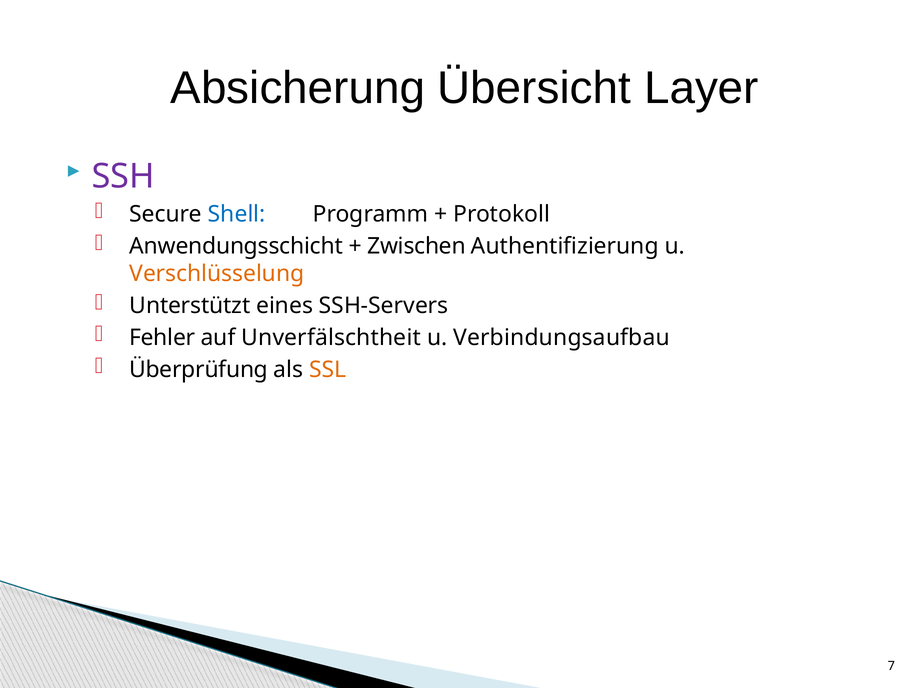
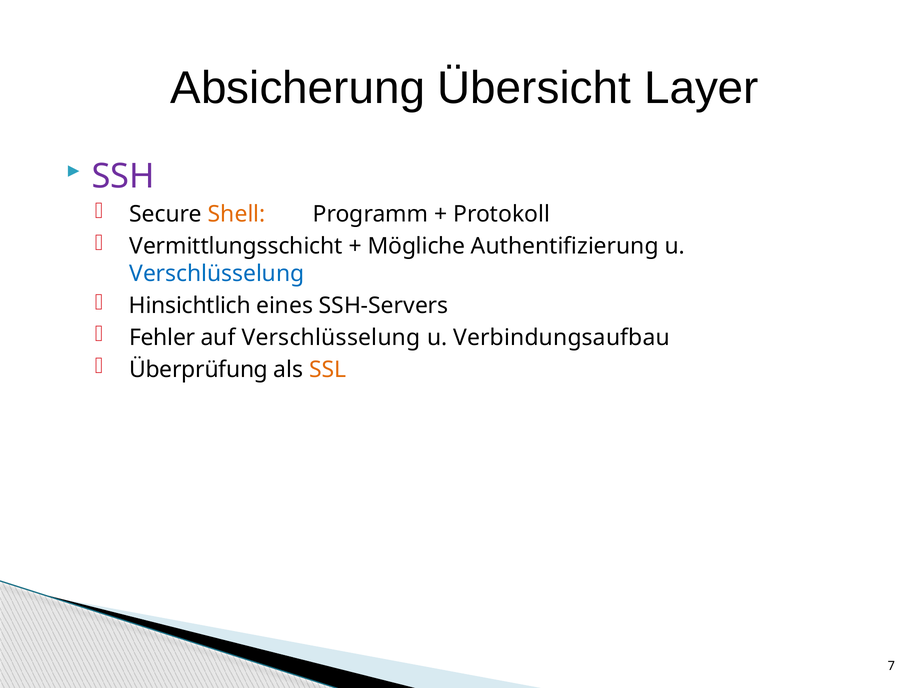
Shell colour: blue -> orange
Anwendungsschicht: Anwendungsschicht -> Vermittlungsschicht
Zwischen: Zwischen -> Mögliche
Verschlüsselung at (217, 274) colour: orange -> blue
Unterstützt: Unterstützt -> Hinsichtlich
auf Unverfälschtheit: Unverfälschtheit -> Verschlüsselung
